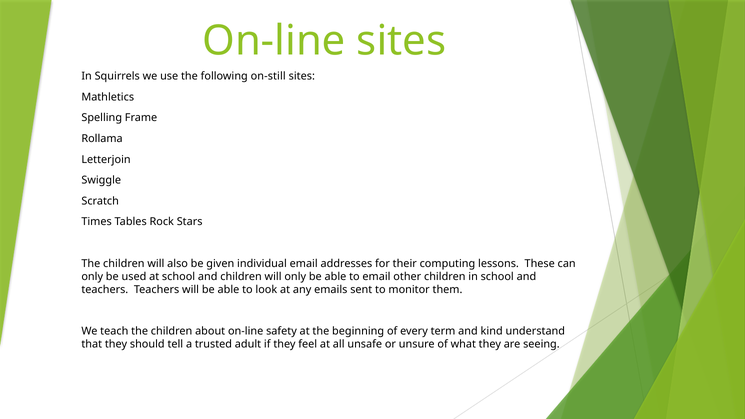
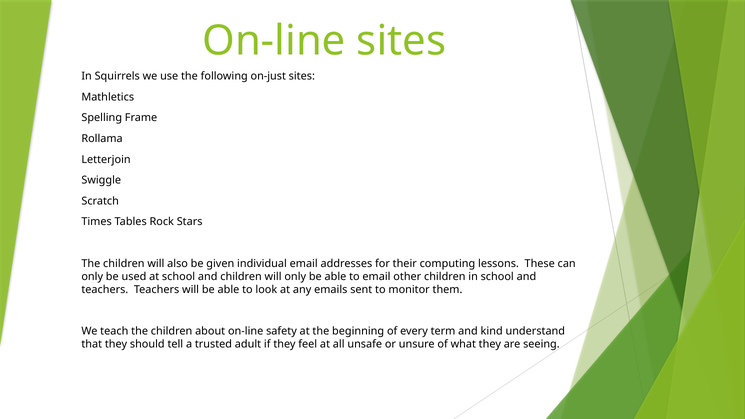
on-still: on-still -> on-just
